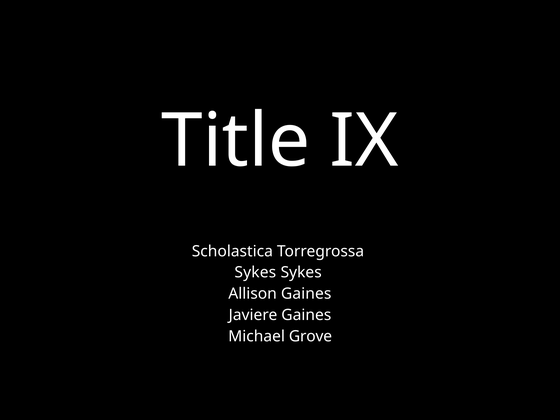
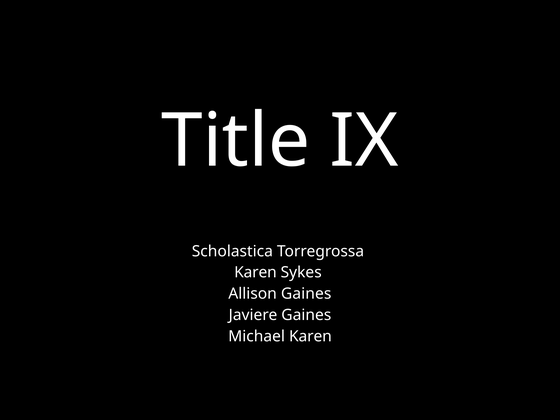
Sykes at (255, 273): Sykes -> Karen
Michael Grove: Grove -> Karen
